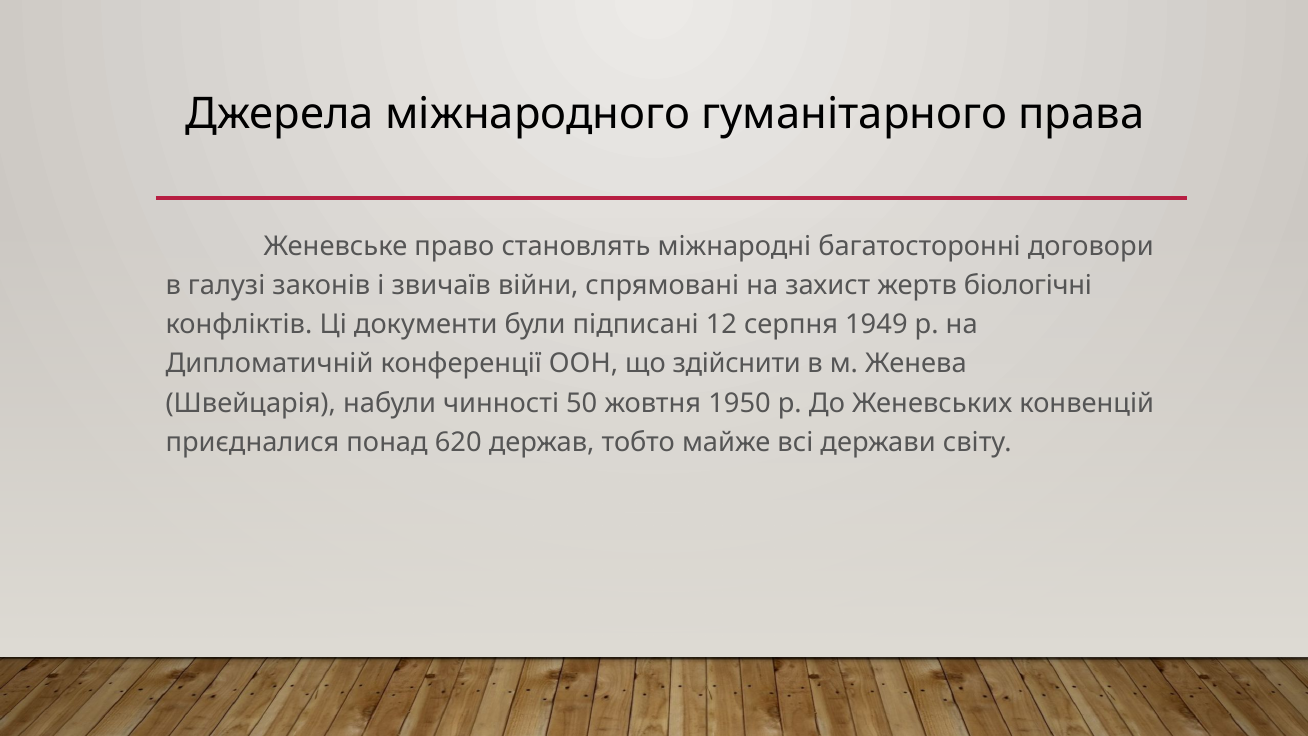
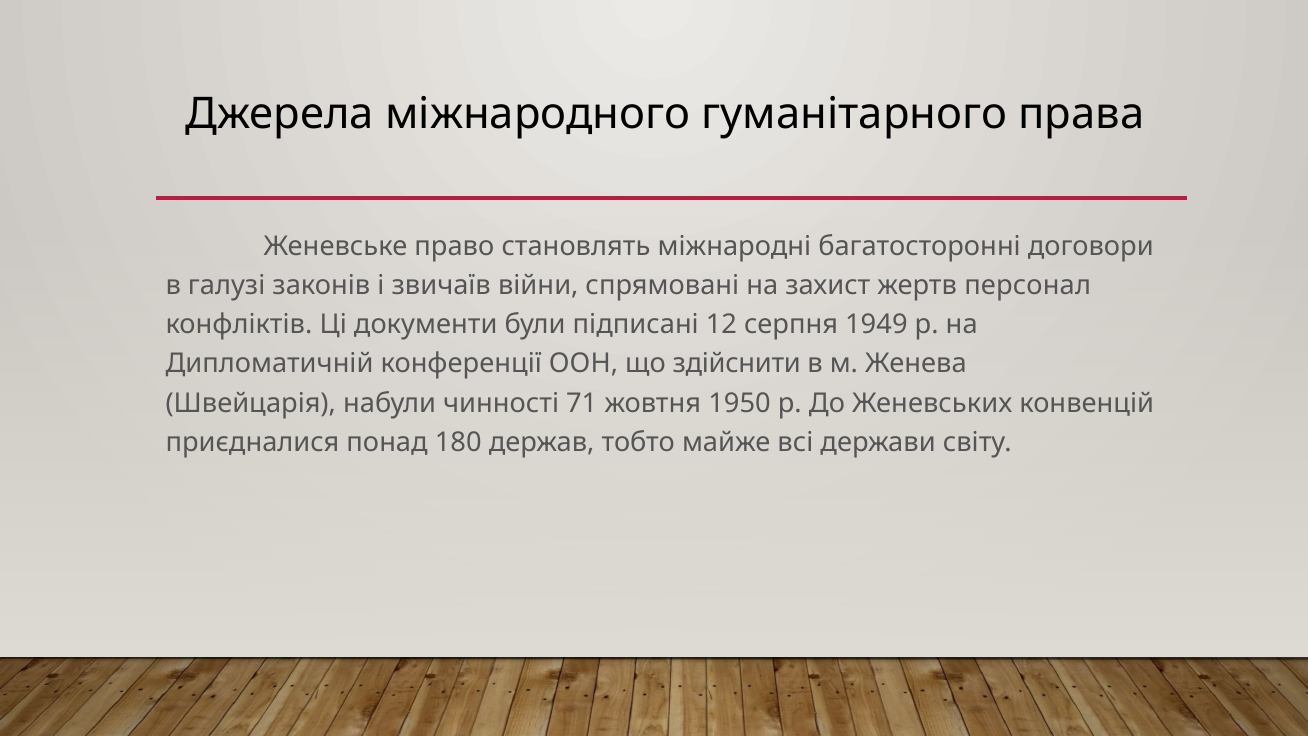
біологічні: біологічні -> персонал
50: 50 -> 71
620: 620 -> 180
